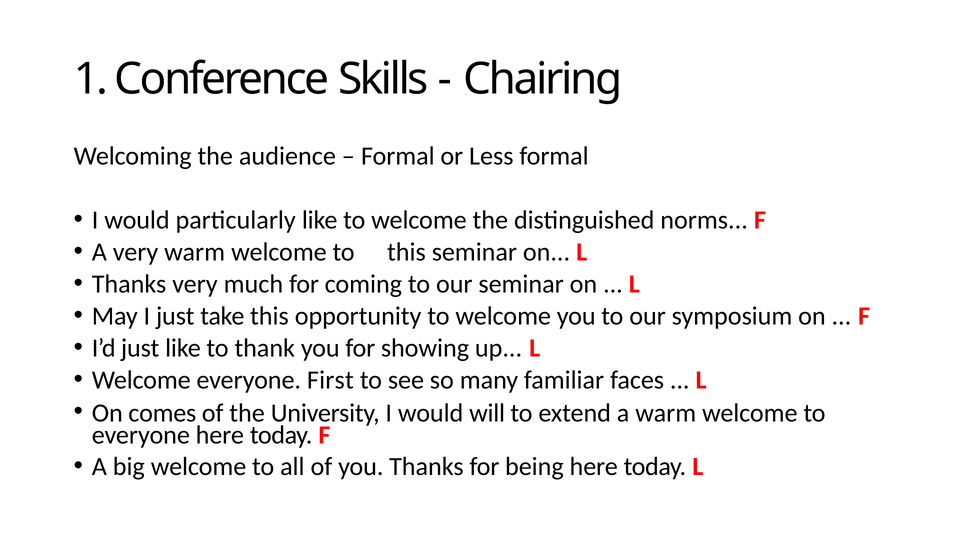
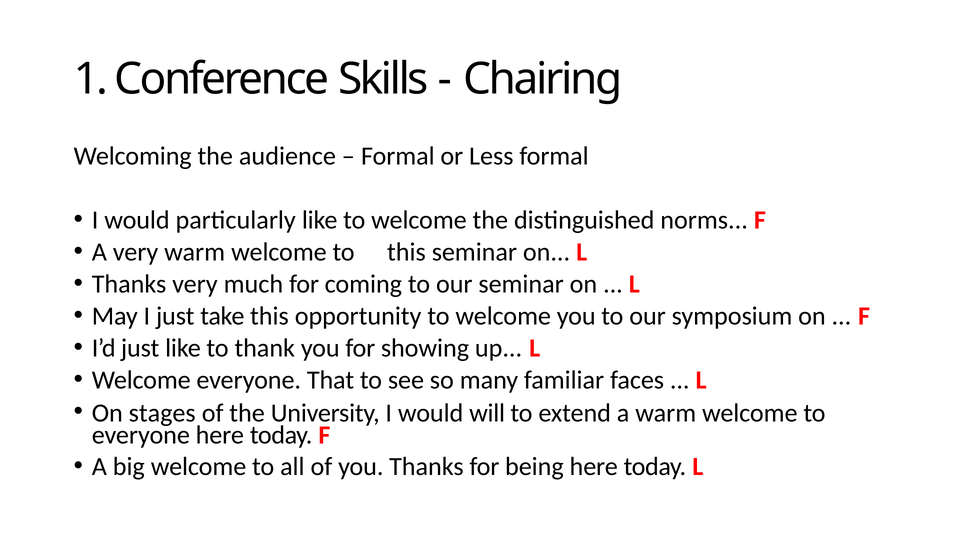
First: First -> That
comes: comes -> stages
